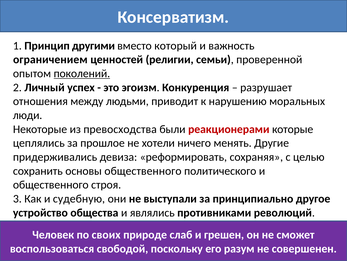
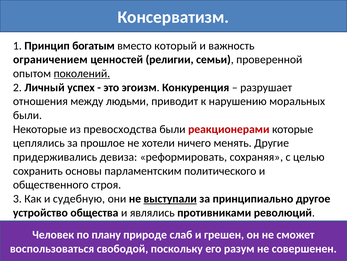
другими: другими -> богатым
люди at (28, 115): люди -> были
основы общественного: общественного -> парламентским
выступали underline: none -> present
своих: своих -> плану
